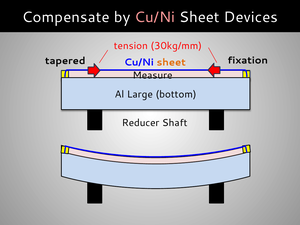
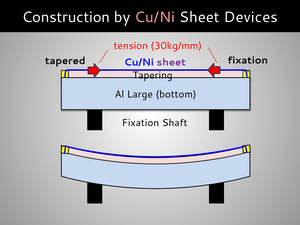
Compensate: Compensate -> Construction
sheet at (171, 62) colour: orange -> purple
Measure: Measure -> Tapering
Reducer at (141, 123): Reducer -> Fixation
